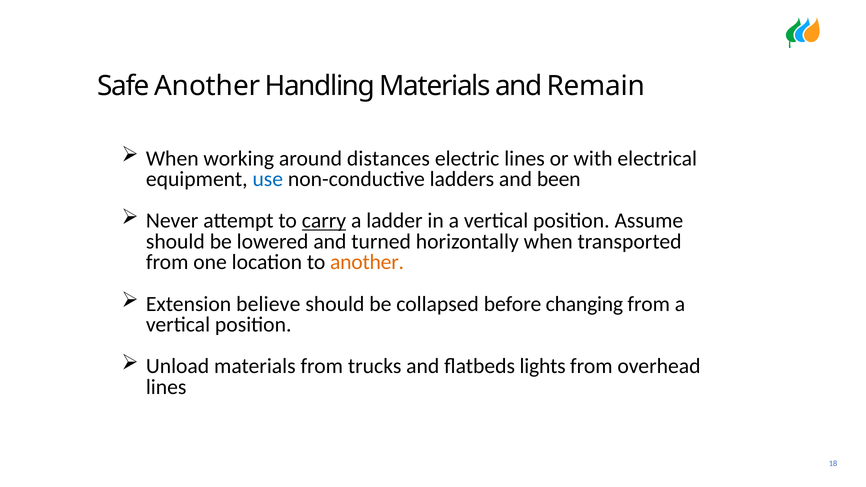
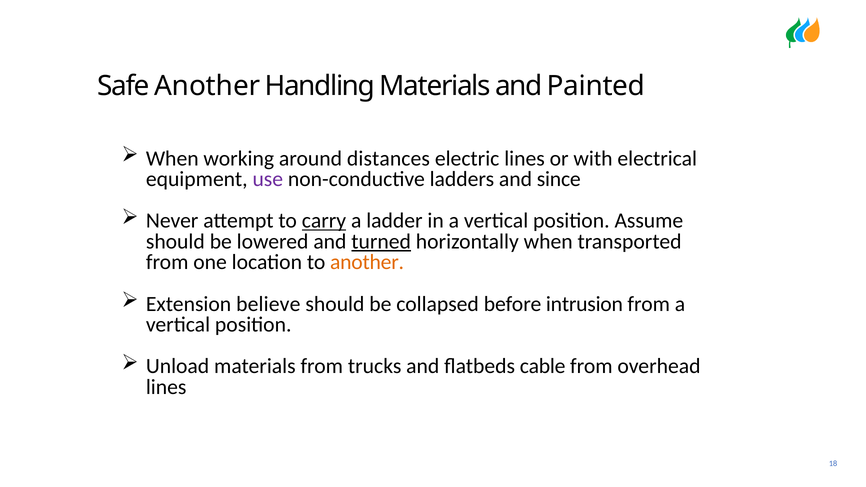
Remain: Remain -> Painted
use colour: blue -> purple
been: been -> since
turned underline: none -> present
changing: changing -> intrusion
lights: lights -> cable
